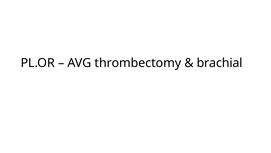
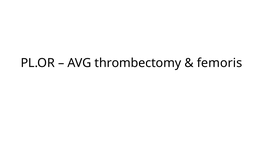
brachial: brachial -> femoris
